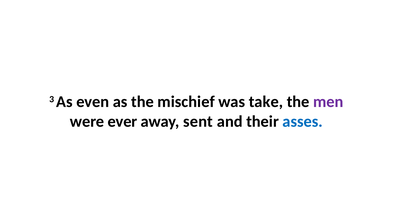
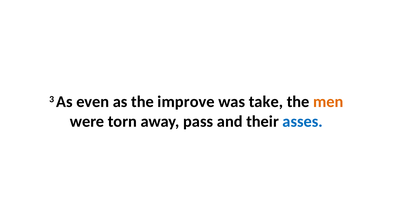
mischief: mischief -> improve
men colour: purple -> orange
ever: ever -> torn
sent: sent -> pass
